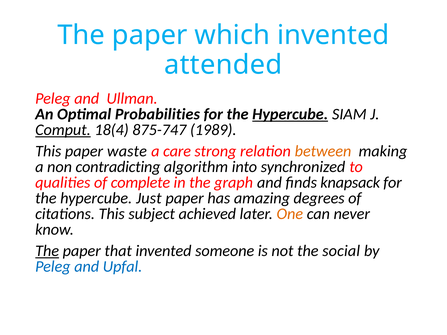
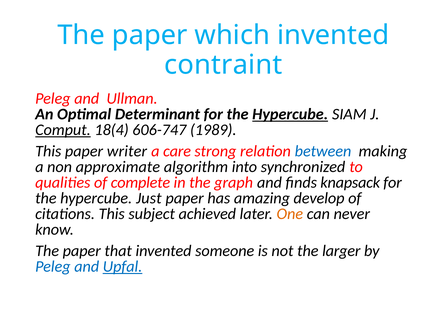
attended: attended -> contraint
Probabilities: Probabilities -> Determinant
875-747: 875-747 -> 606-747
waste: waste -> writer
between colour: orange -> blue
contradicting: contradicting -> approximate
degrees: degrees -> develop
The at (47, 251) underline: present -> none
social: social -> larger
Upfal underline: none -> present
